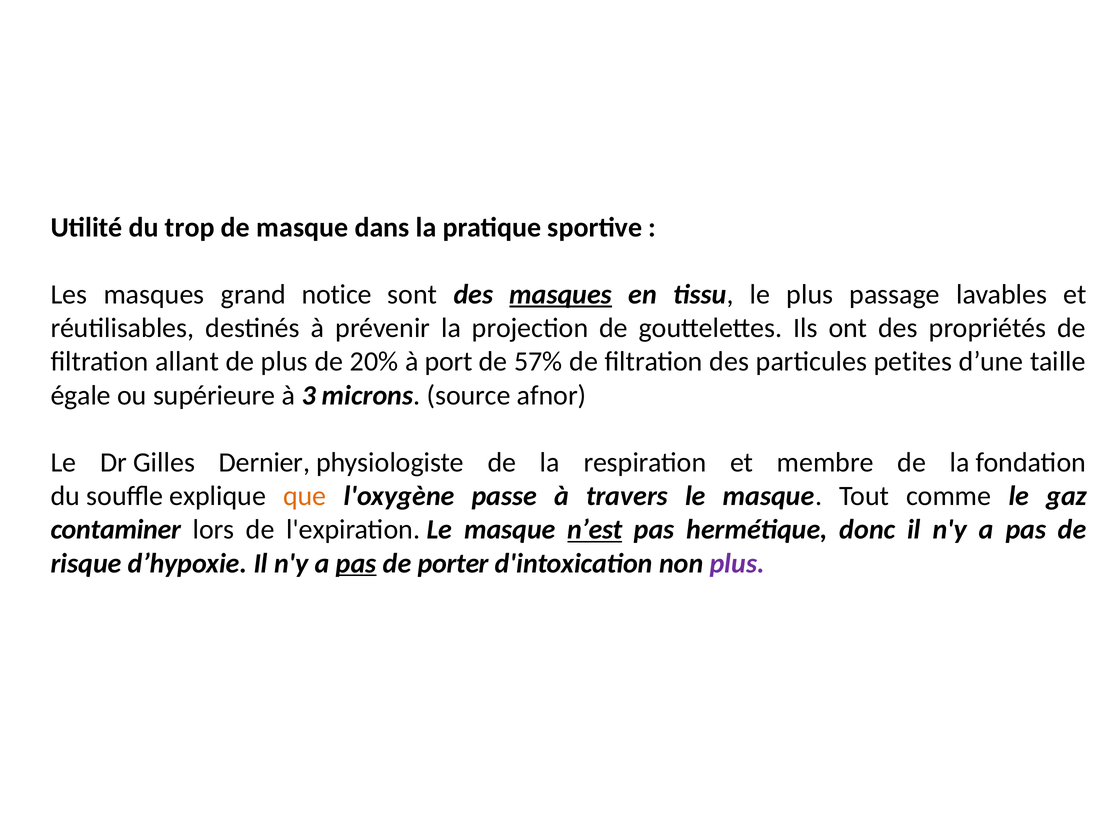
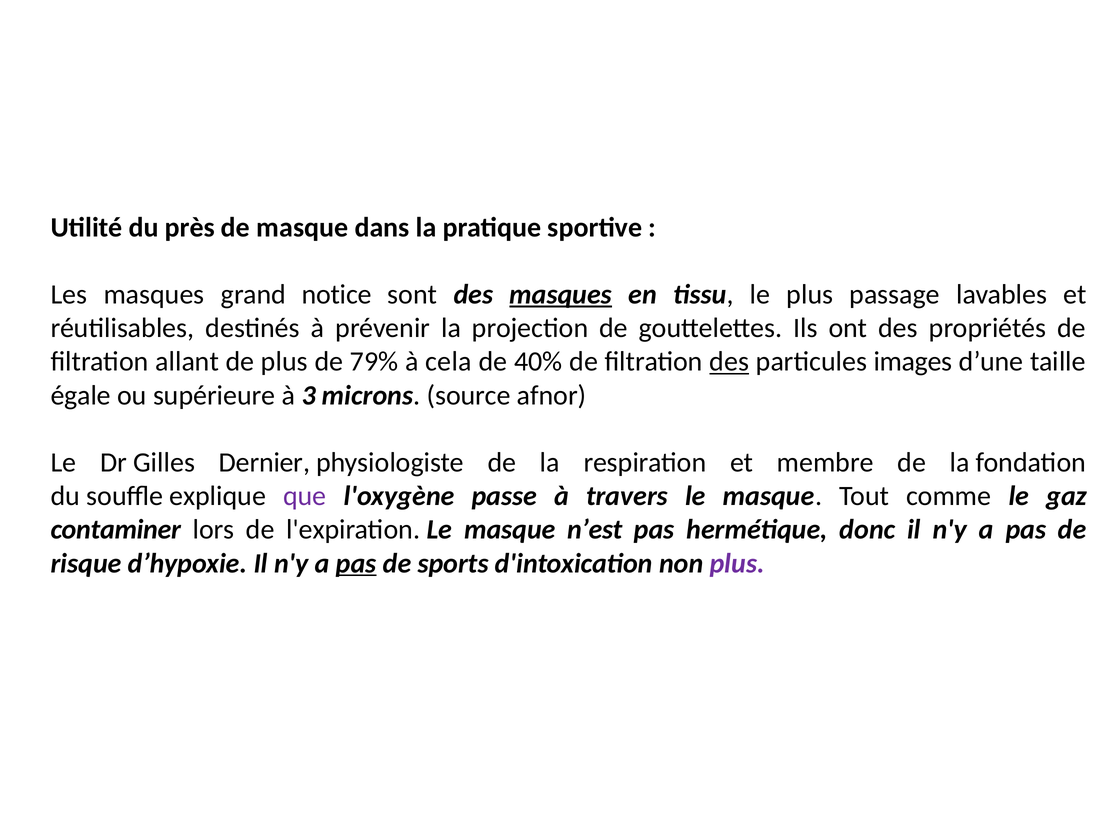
trop: trop -> près
20%: 20% -> 79%
port: port -> cela
57%: 57% -> 40%
des at (729, 362) underline: none -> present
petites: petites -> images
que colour: orange -> purple
n’est underline: present -> none
porter: porter -> sports
